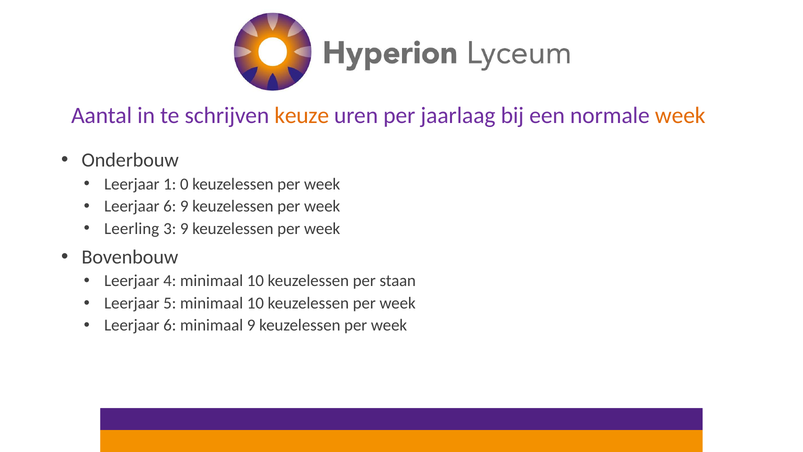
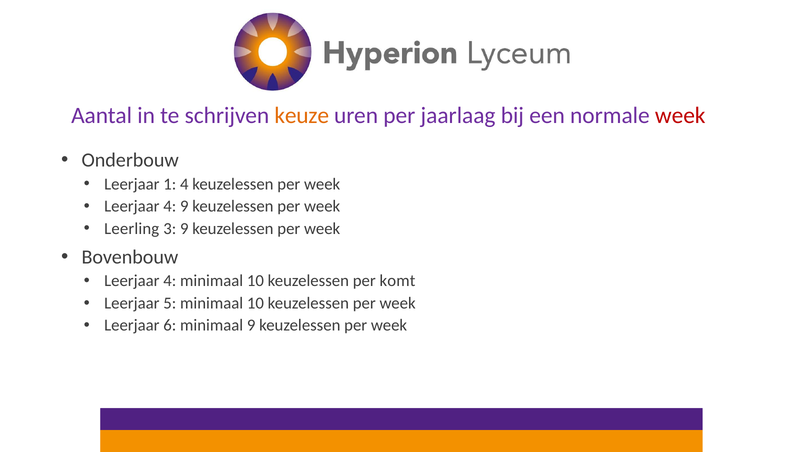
week at (680, 115) colour: orange -> red
1 0: 0 -> 4
6 at (170, 206): 6 -> 4
staan: staan -> komt
